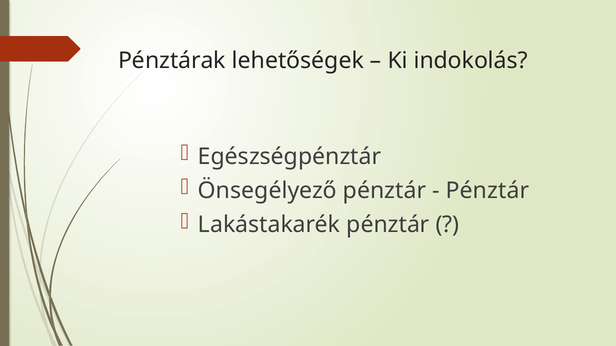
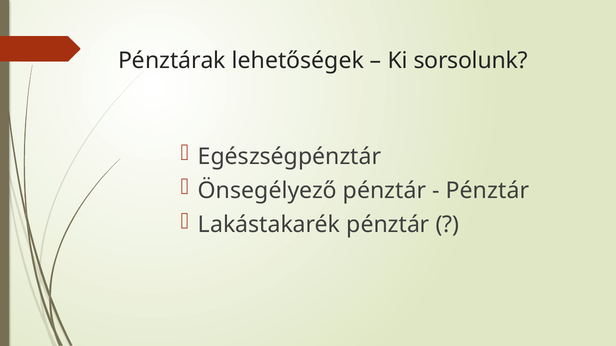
indokolás: indokolás -> sorsolunk
